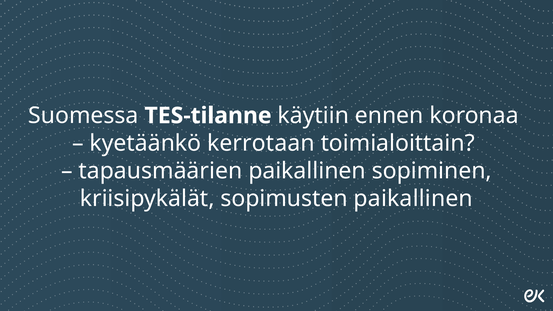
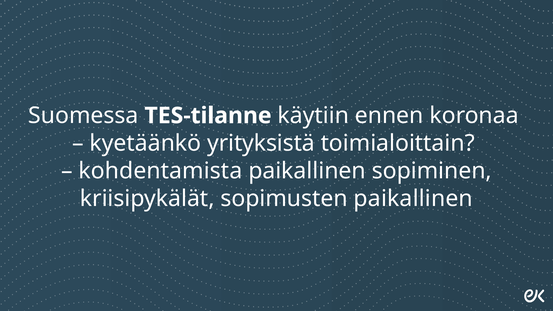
kerrotaan: kerrotaan -> yrityksistä
tapausmäärien: tapausmäärien -> kohdentamista
